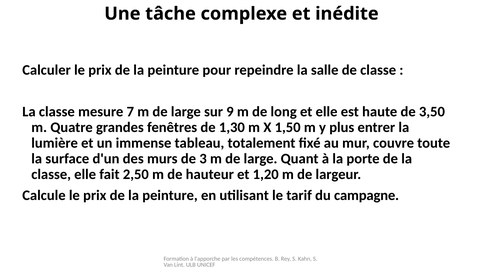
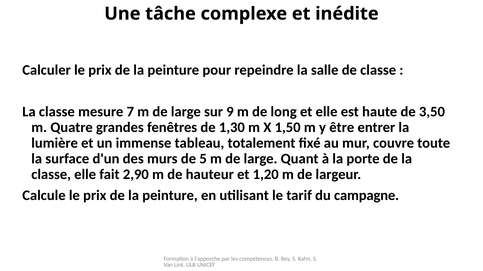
plus: plus -> être
3: 3 -> 5
2,50: 2,50 -> 2,90
